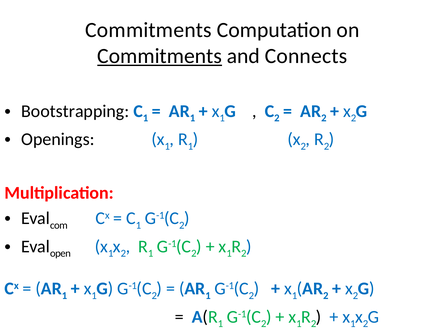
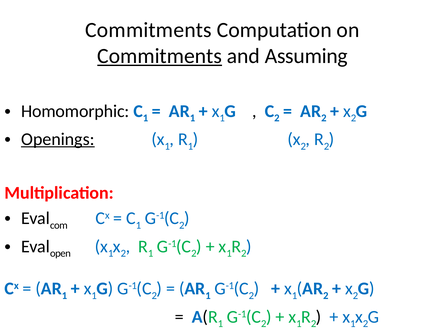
Connects: Connects -> Assuming
Bootstrapping: Bootstrapping -> Homomorphic
Openings underline: none -> present
